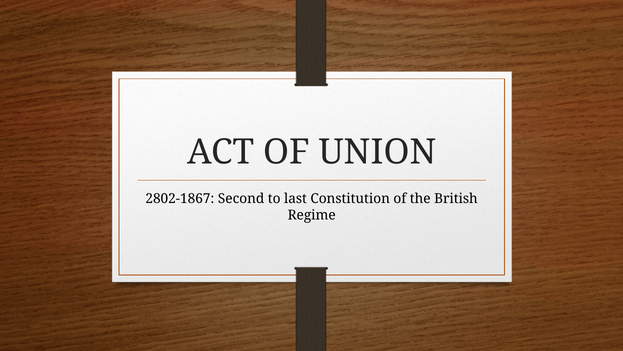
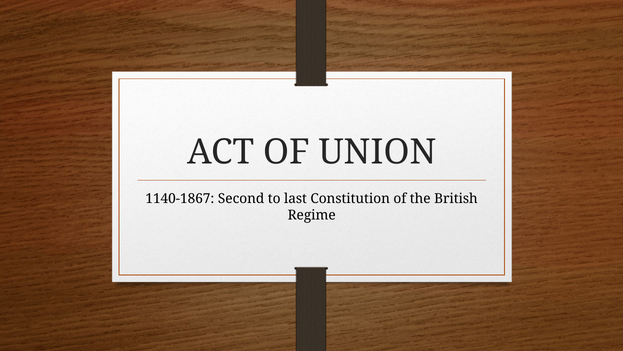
2802-1867: 2802-1867 -> 1140-1867
